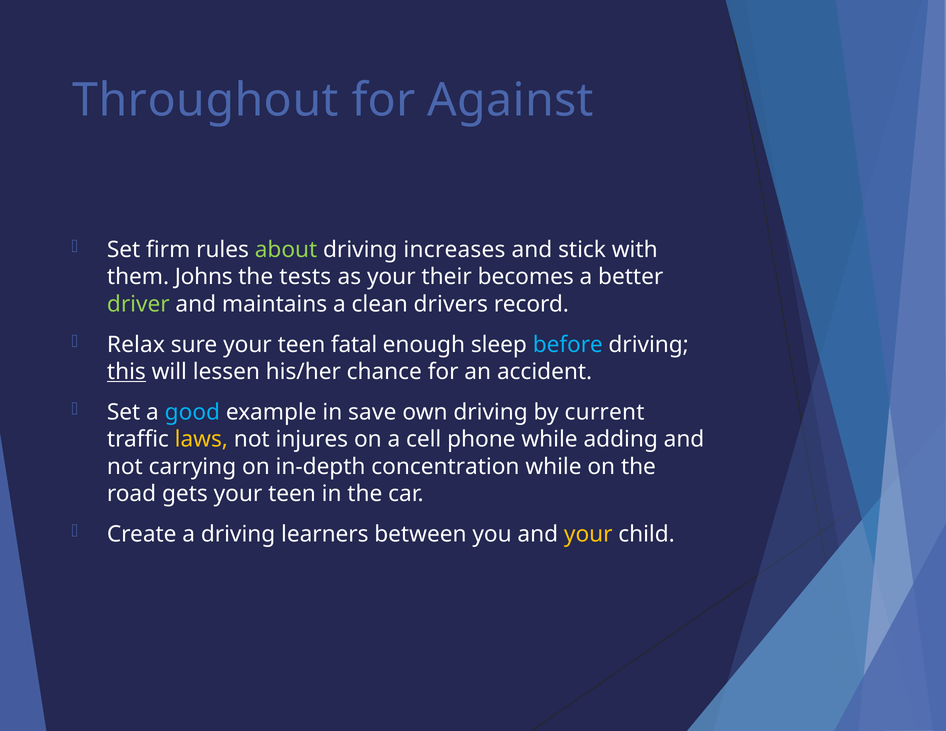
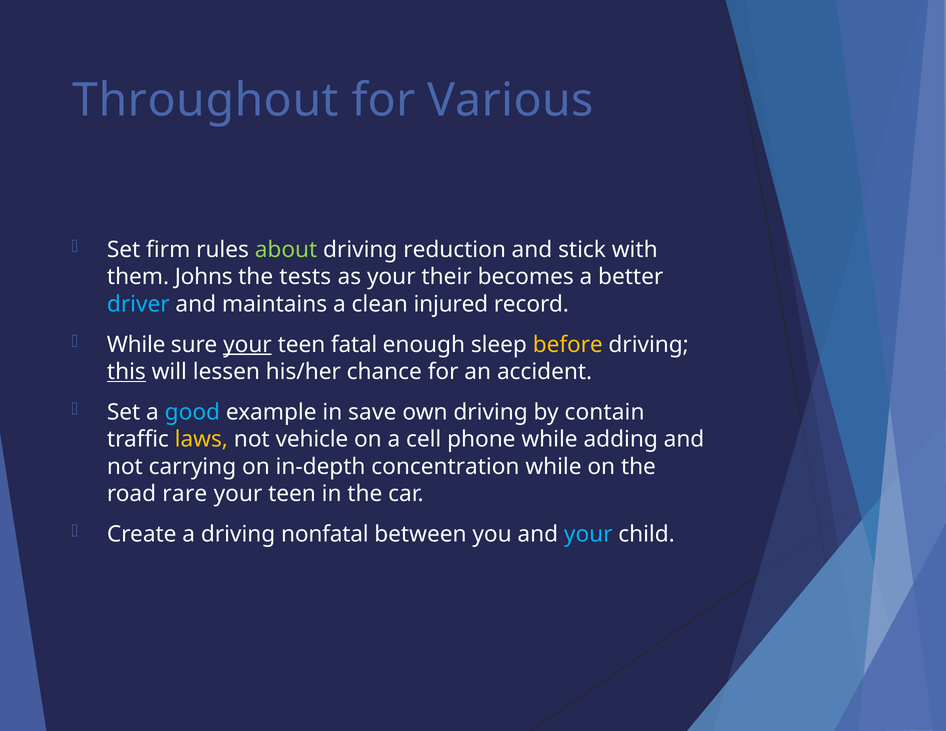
Against: Against -> Various
increases: increases -> reduction
driver colour: light green -> light blue
drivers: drivers -> injured
Relax at (136, 345): Relax -> While
your at (247, 345) underline: none -> present
before colour: light blue -> yellow
current: current -> contain
injures: injures -> vehicle
gets: gets -> rare
learners: learners -> nonfatal
your at (588, 534) colour: yellow -> light blue
